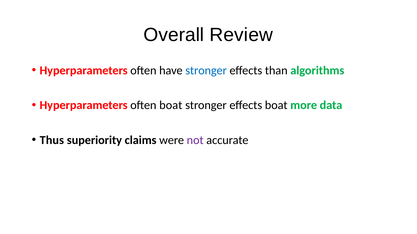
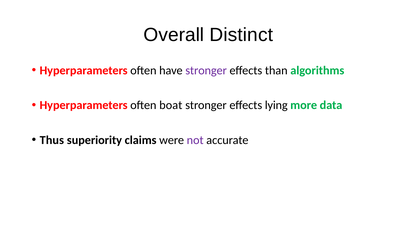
Review: Review -> Distinct
stronger at (206, 71) colour: blue -> purple
effects boat: boat -> lying
